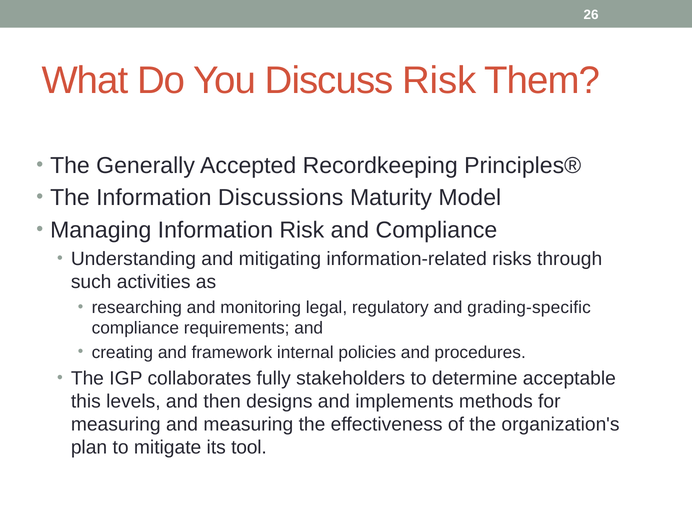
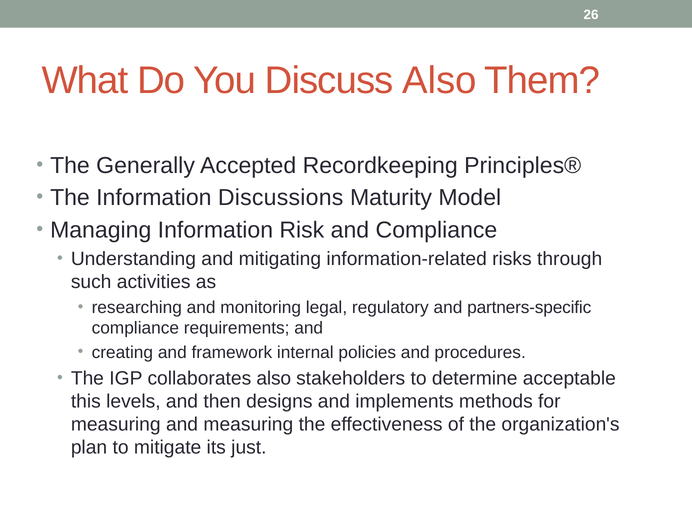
Discuss Risk: Risk -> Also
grading-specific: grading-specific -> partners-specific
collaborates fully: fully -> also
tool: tool -> just
